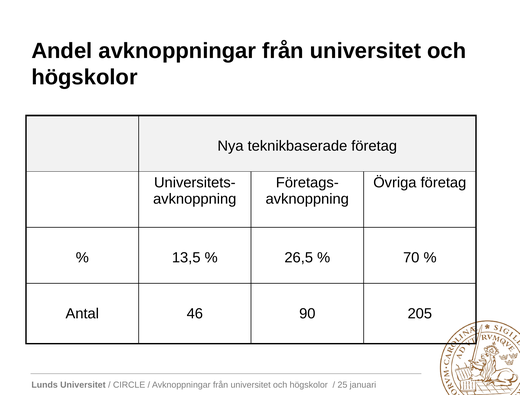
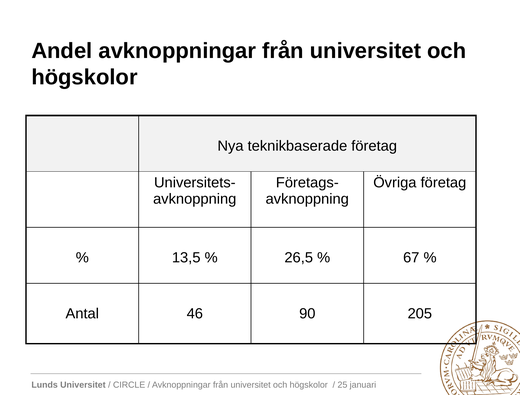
70: 70 -> 67
